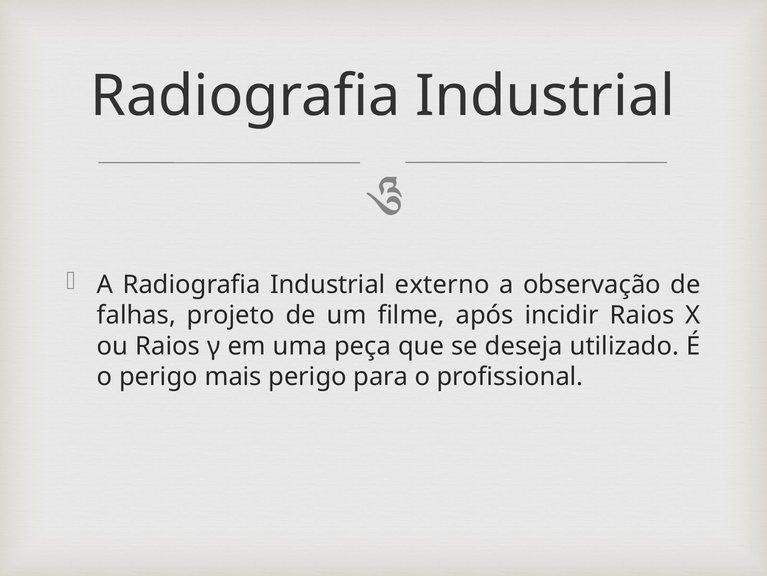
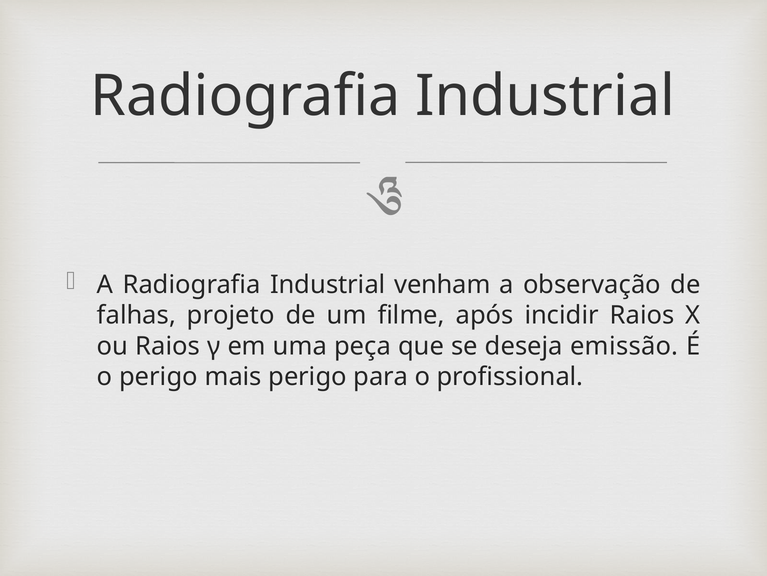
externo: externo -> venham
utilizado: utilizado -> emissão
